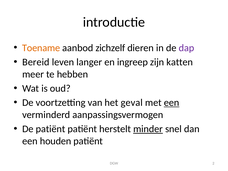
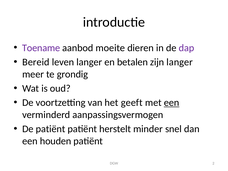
Toename colour: orange -> purple
zichzelf: zichzelf -> moeite
ingreep: ingreep -> betalen
zijn katten: katten -> langer
hebben: hebben -> grondig
geval: geval -> geeft
minder underline: present -> none
